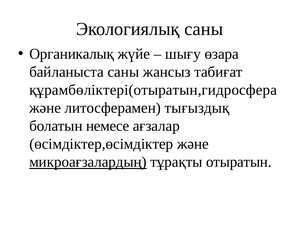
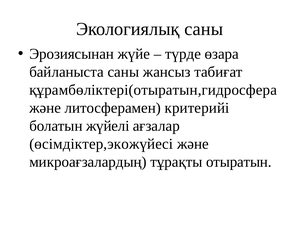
Органикалық: Органикалық -> Эрозиясынан
шығу: шығу -> түрде
тығыздық: тығыздық -> критерийі
немесе: немесе -> жүйелі
өсімдіктер,өсімдіктер: өсімдіктер,өсімдіктер -> өсімдіктер,экожүйесі
микроағзалардың underline: present -> none
